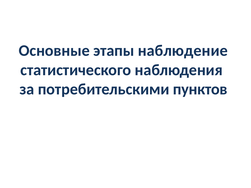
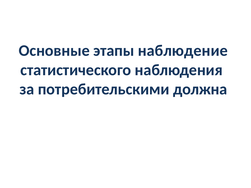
пунктов: пунктов -> должна
